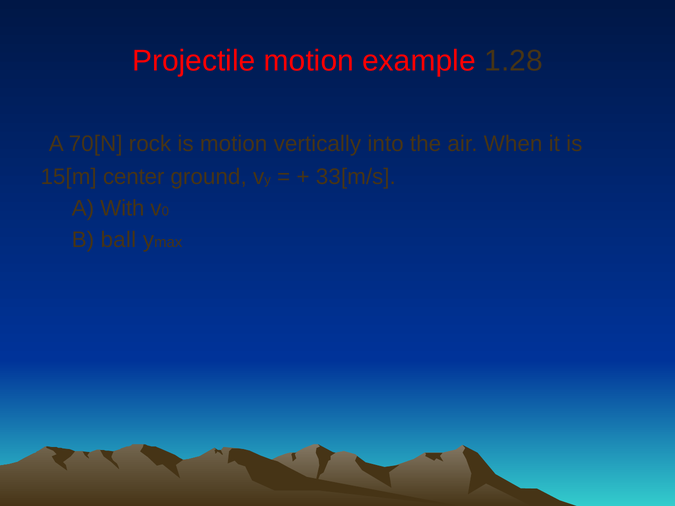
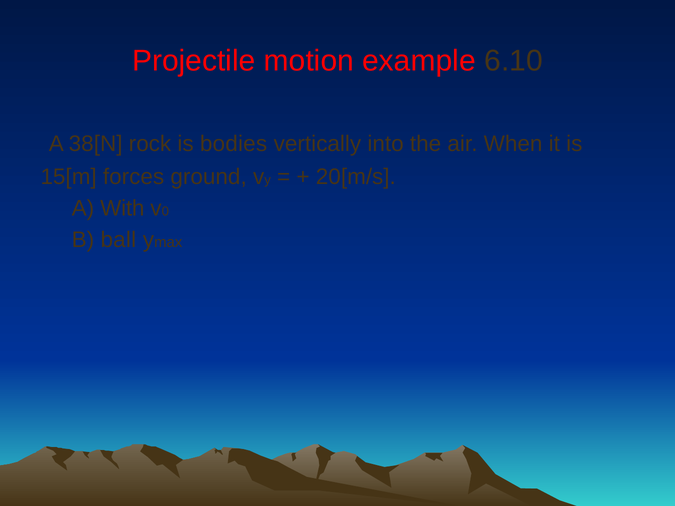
1.28: 1.28 -> 6.10
70[N: 70[N -> 38[N
is motion: motion -> bodies
center: center -> forces
33[m/s: 33[m/s -> 20[m/s
